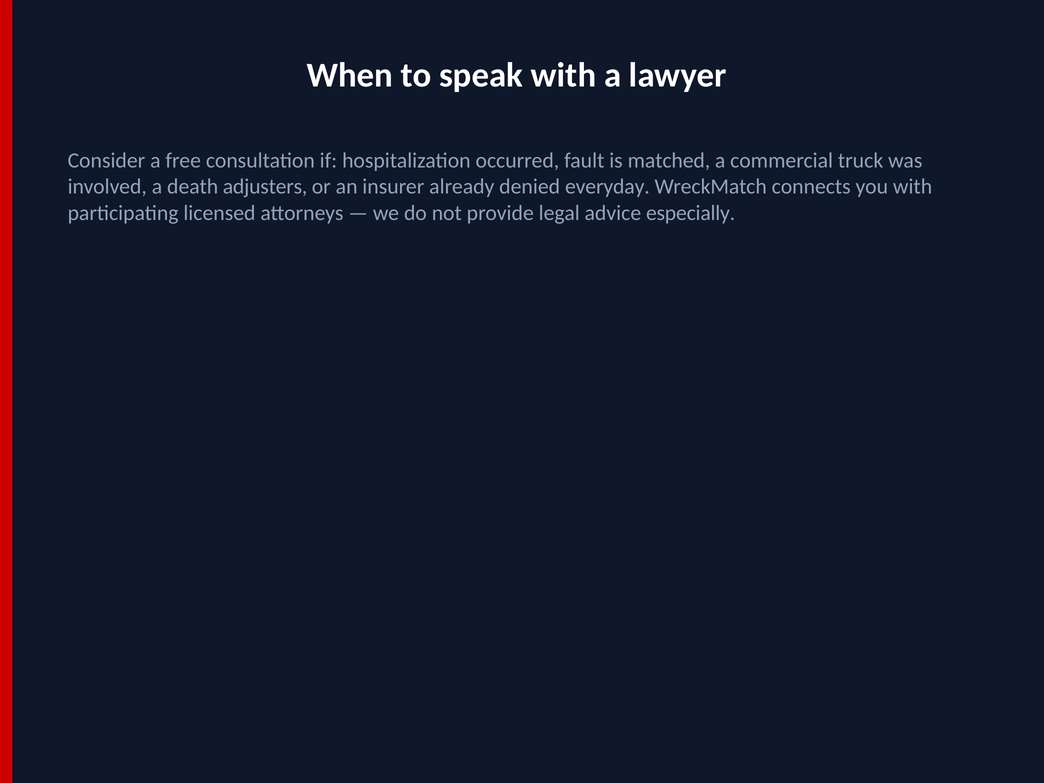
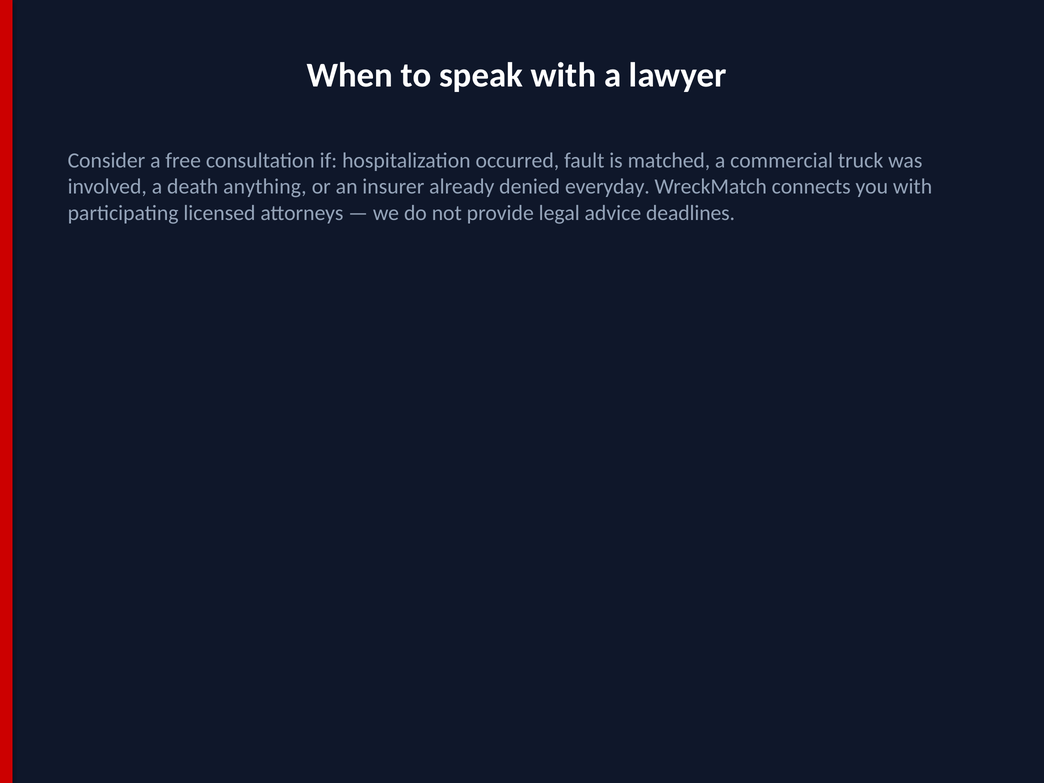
adjusters: adjusters -> anything
especially: especially -> deadlines
